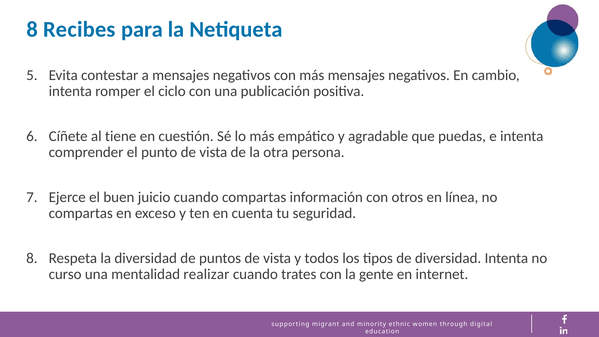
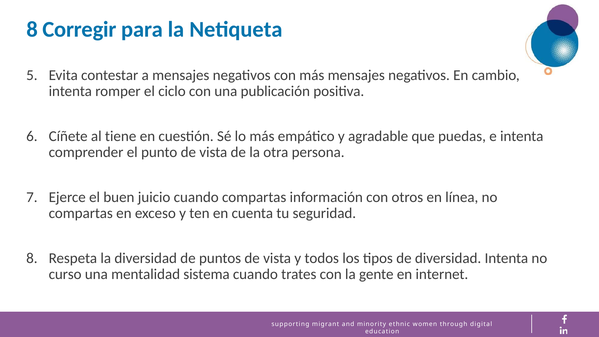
Recibes: Recibes -> Corregir
realizar: realizar -> sistema
